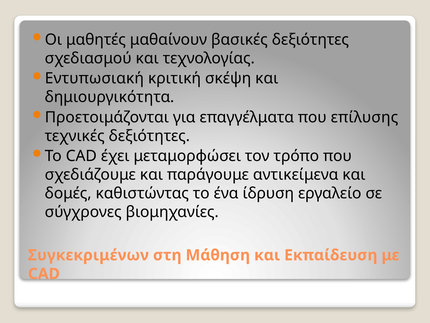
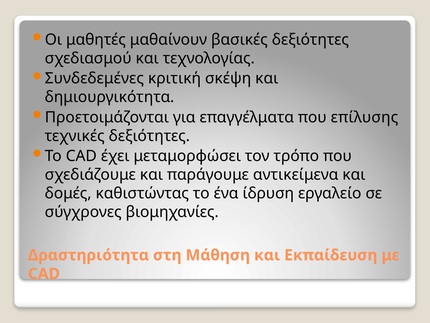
Εντυπωσιακή: Εντυπωσιακή -> Συνδεδεμένες
Συγκεκριμένων: Συγκεκριμένων -> Δραστηριότητα
